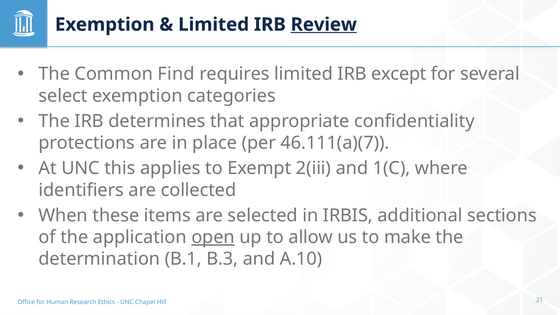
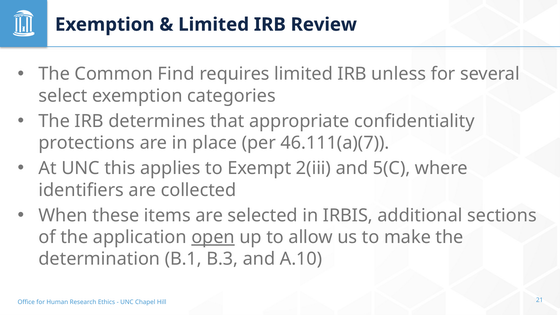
Review underline: present -> none
except: except -> unless
1(C: 1(C -> 5(C
